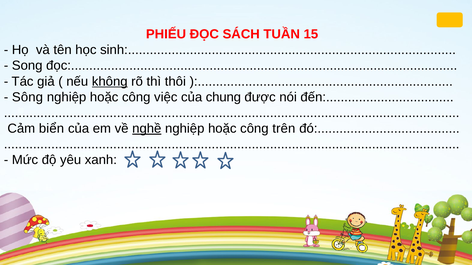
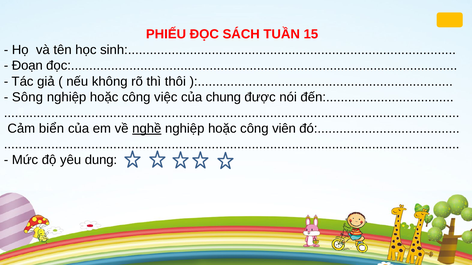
Song: Song -> Đoạn
không underline: present -> none
trên: trên -> viên
xanh: xanh -> dung
